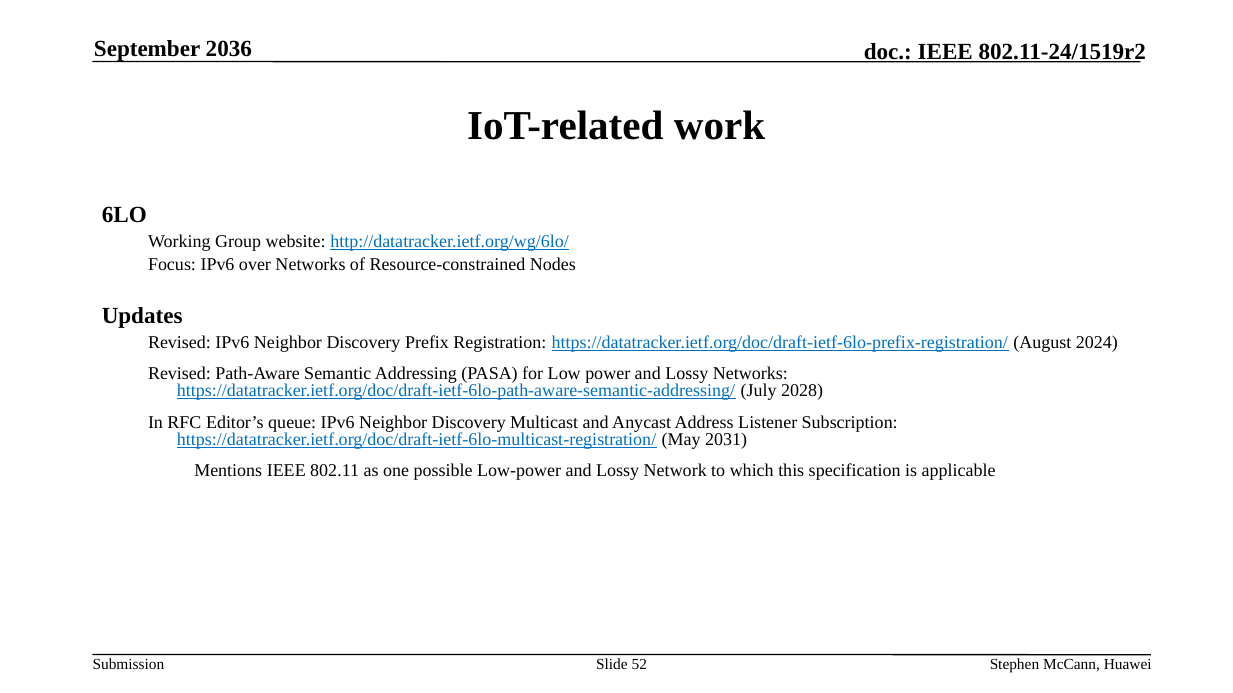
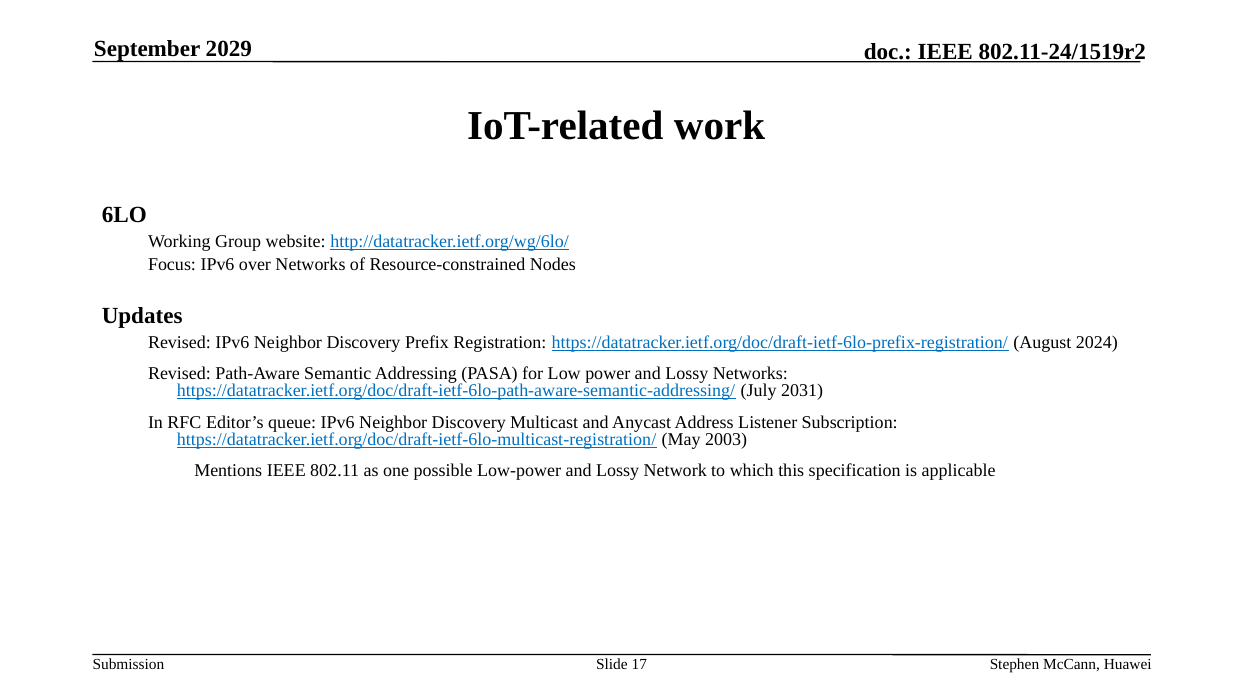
2036: 2036 -> 2029
2028: 2028 -> 2031
2031: 2031 -> 2003
52: 52 -> 17
